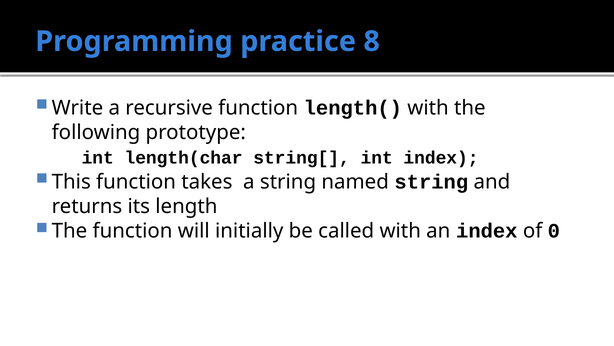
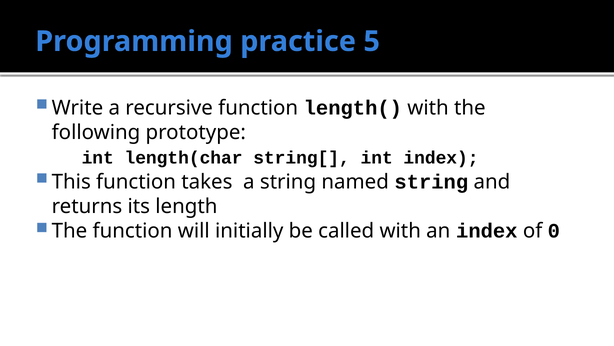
8: 8 -> 5
